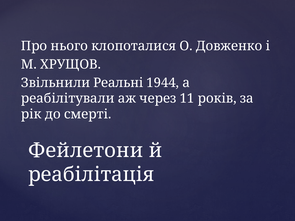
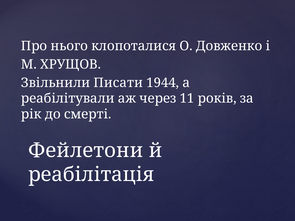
Реальні: Реальні -> Писати
